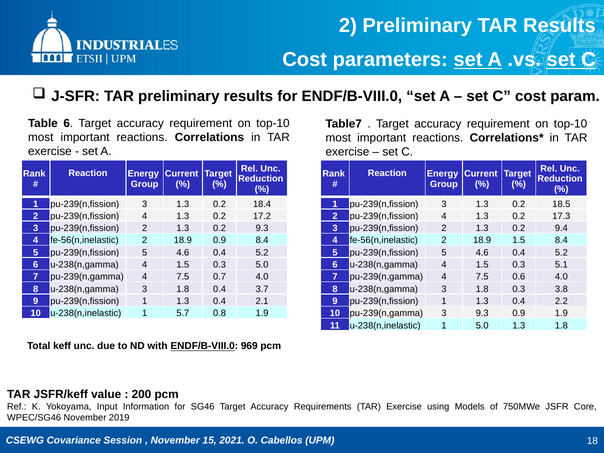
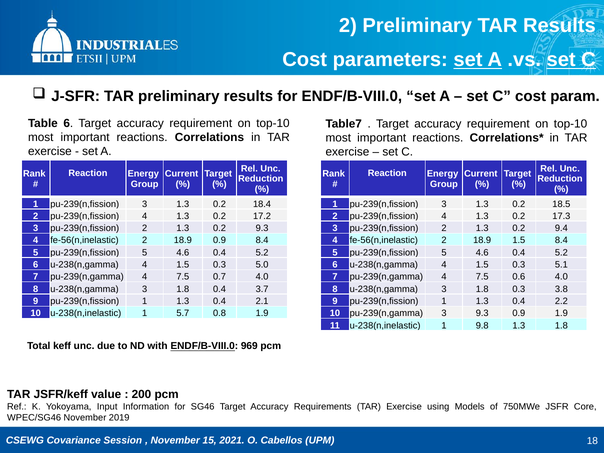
1 5.0: 5.0 -> 9.8
